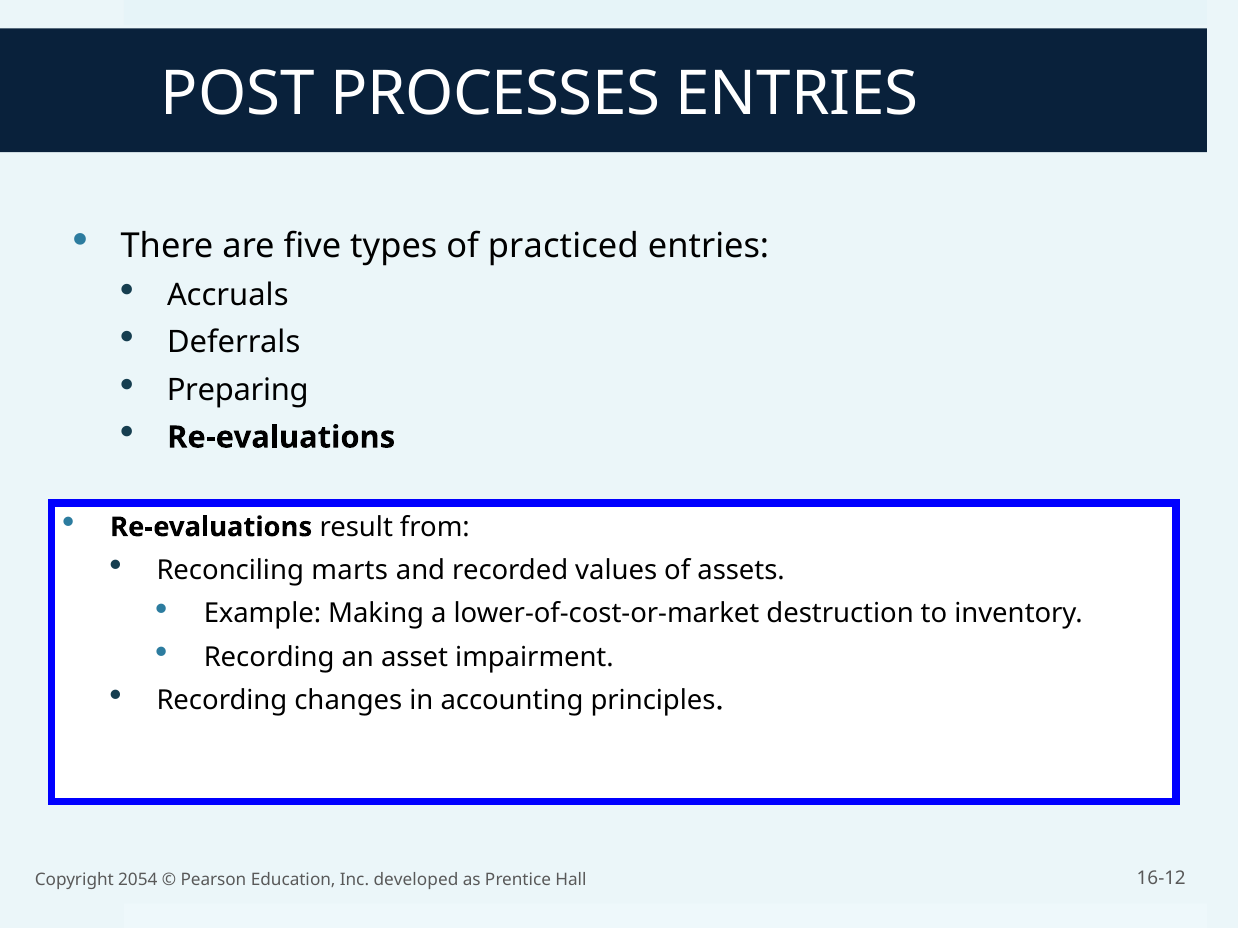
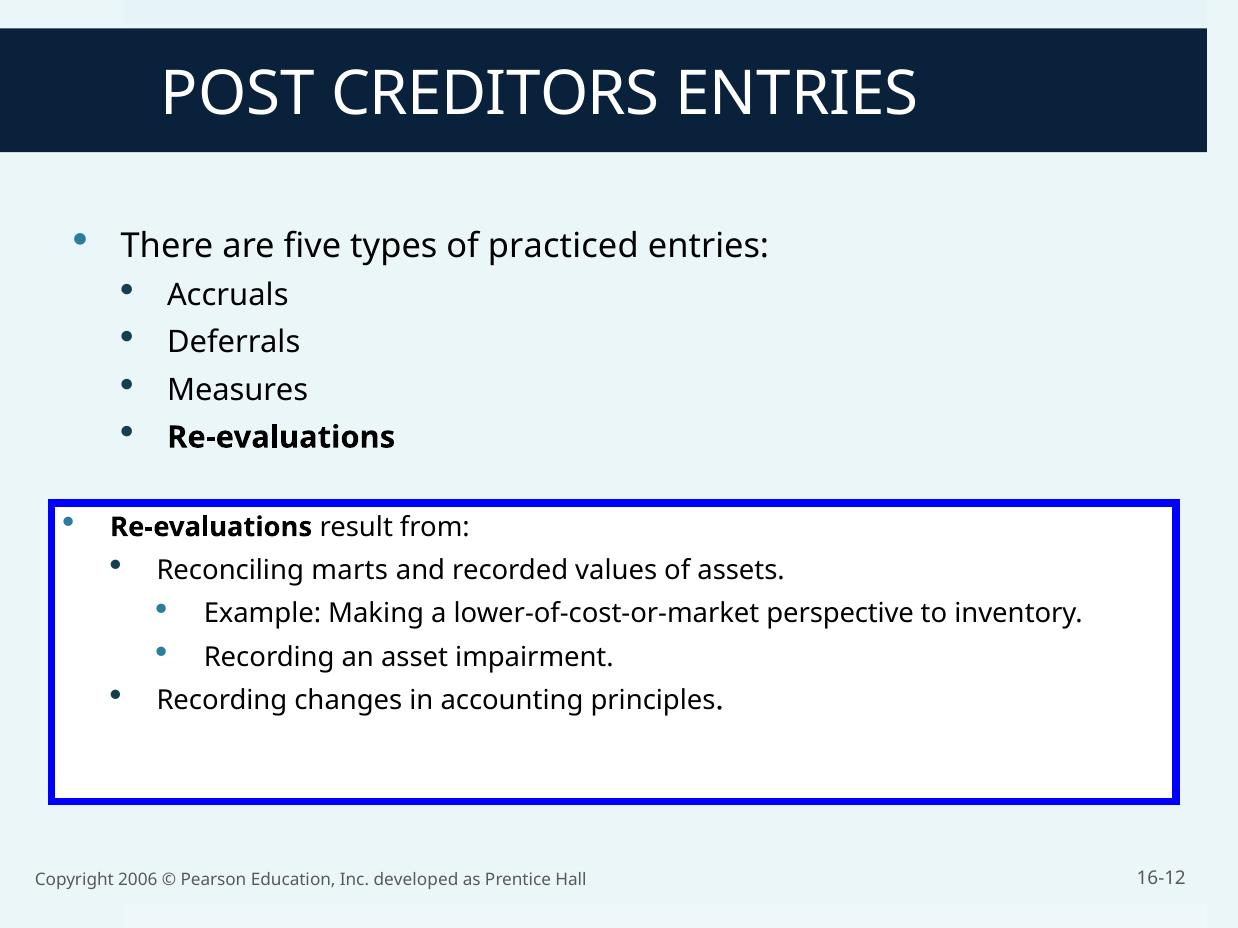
PROCESSES: PROCESSES -> CREDITORS
Preparing: Preparing -> Measures
destruction: destruction -> perspective
2054: 2054 -> 2006
